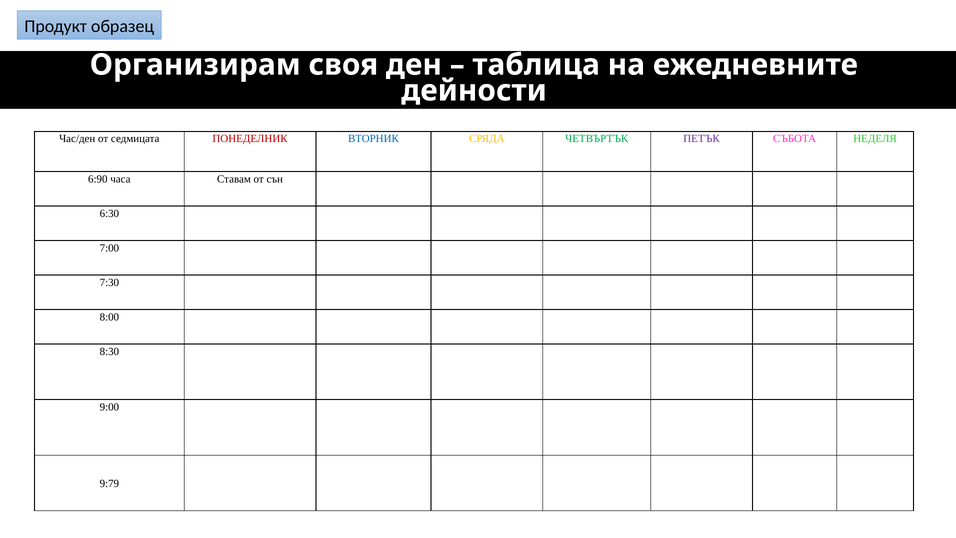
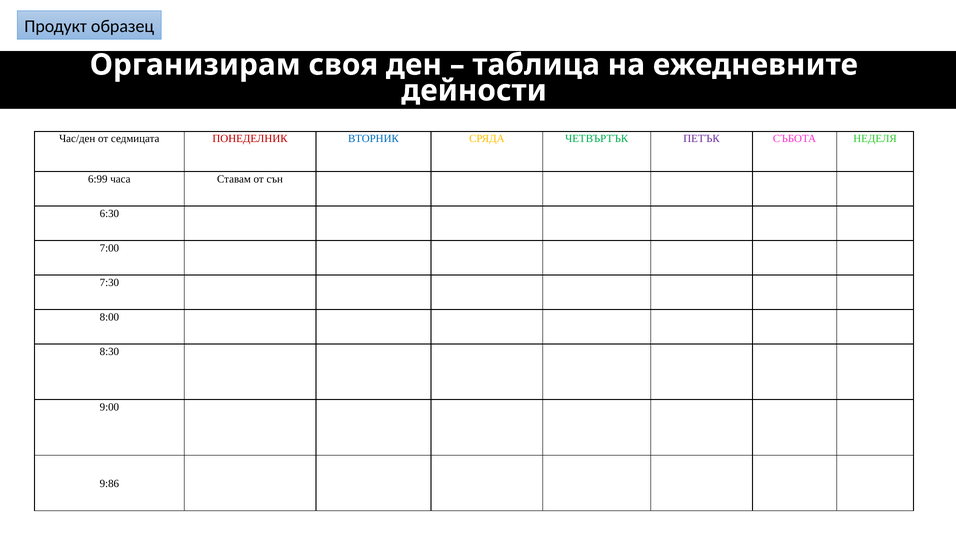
6:90: 6:90 -> 6:99
9:79: 9:79 -> 9:86
